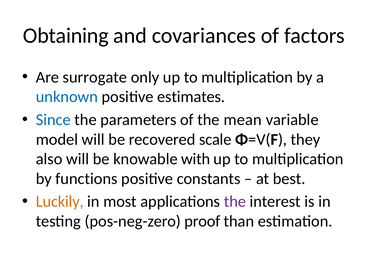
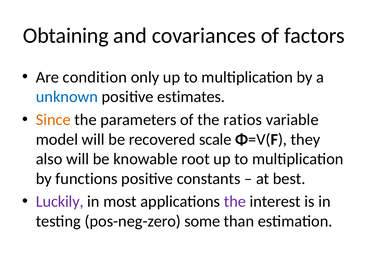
surrogate: surrogate -> condition
Since colour: blue -> orange
mean: mean -> ratios
with: with -> root
Luckily colour: orange -> purple
proof: proof -> some
